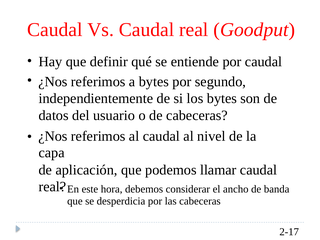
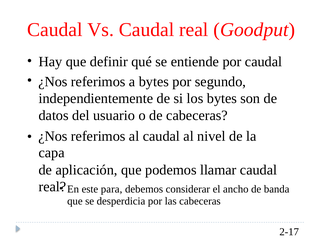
hora: hora -> para
